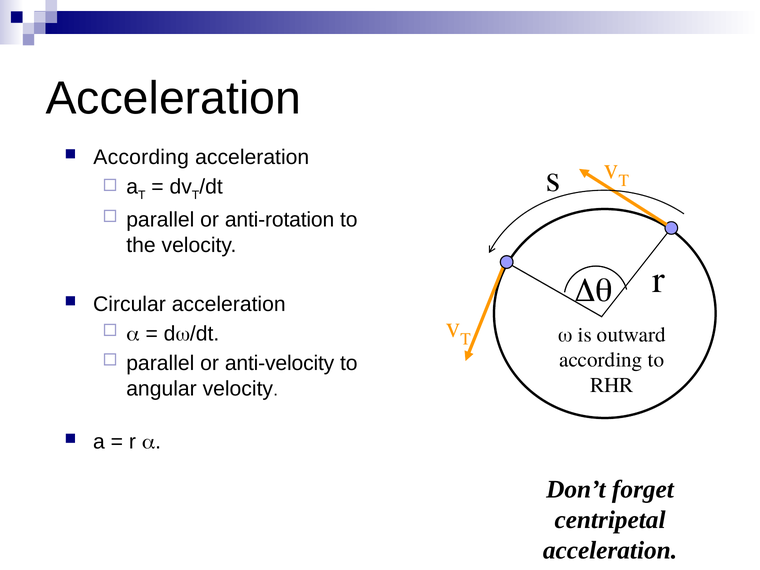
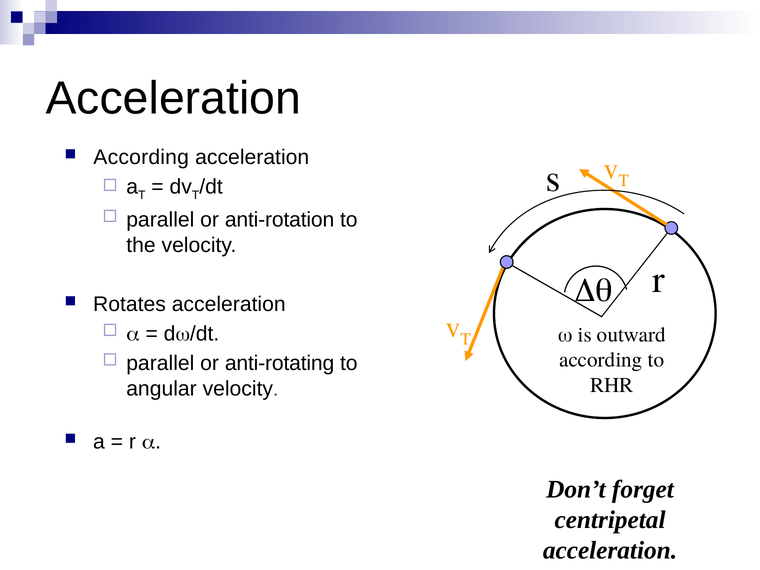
Circular: Circular -> Rotates
anti-velocity: anti-velocity -> anti-rotating
